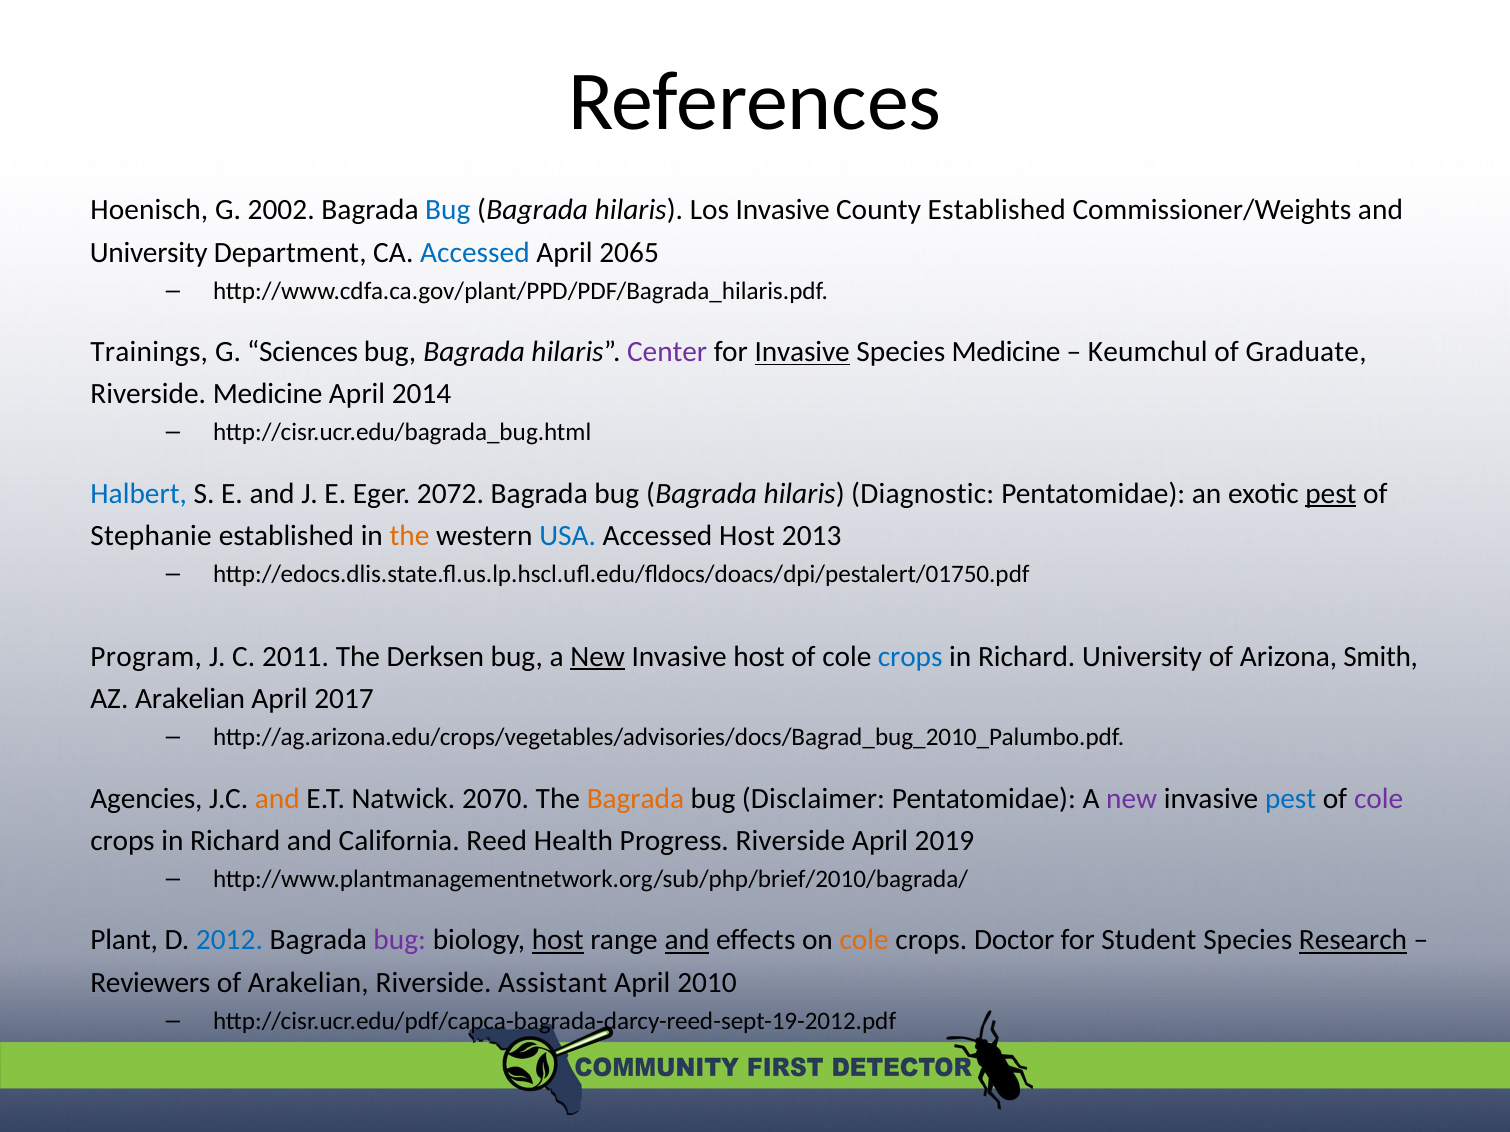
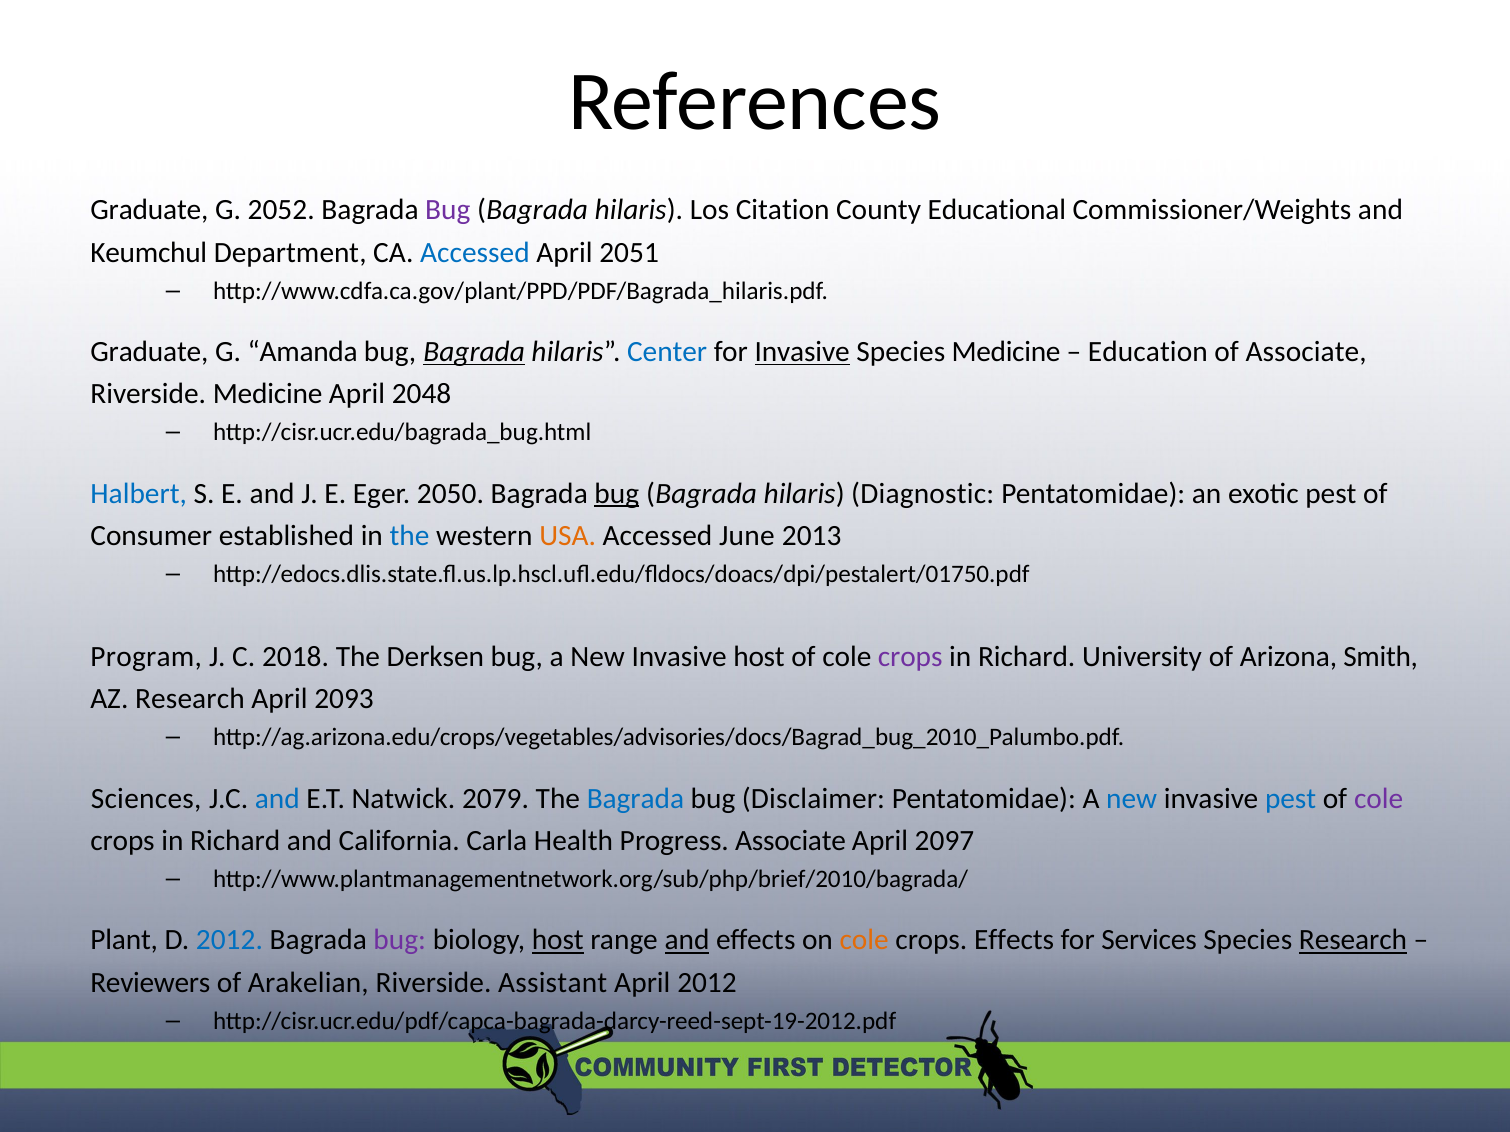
Hoenisch at (149, 210): Hoenisch -> Graduate
2002: 2002 -> 2052
Bug at (448, 210) colour: blue -> purple
Los Invasive: Invasive -> Citation
County Established: Established -> Educational
University at (149, 253): University -> Keumchul
2065: 2065 -> 2051
Trainings at (149, 352): Trainings -> Graduate
Sciences: Sciences -> Amanda
Bagrada at (474, 352) underline: none -> present
Center colour: purple -> blue
Keumchul: Keumchul -> Education
of Graduate: Graduate -> Associate
2014: 2014 -> 2048
2072: 2072 -> 2050
bug at (617, 494) underline: none -> present
pest at (1331, 494) underline: present -> none
Stephanie: Stephanie -> Consumer
the at (409, 536) colour: orange -> blue
USA colour: blue -> orange
Accessed Host: Host -> June
2011: 2011 -> 2018
New at (598, 657) underline: present -> none
crops at (910, 657) colour: blue -> purple
AZ Arakelian: Arakelian -> Research
2017: 2017 -> 2093
Agencies: Agencies -> Sciences
and at (277, 799) colour: orange -> blue
2070: 2070 -> 2079
Bagrada at (635, 799) colour: orange -> blue
new at (1132, 799) colour: purple -> blue
Reed: Reed -> Carla
Progress Riverside: Riverside -> Associate
2019: 2019 -> 2097
crops Doctor: Doctor -> Effects
Student: Student -> Services
April 2010: 2010 -> 2012
